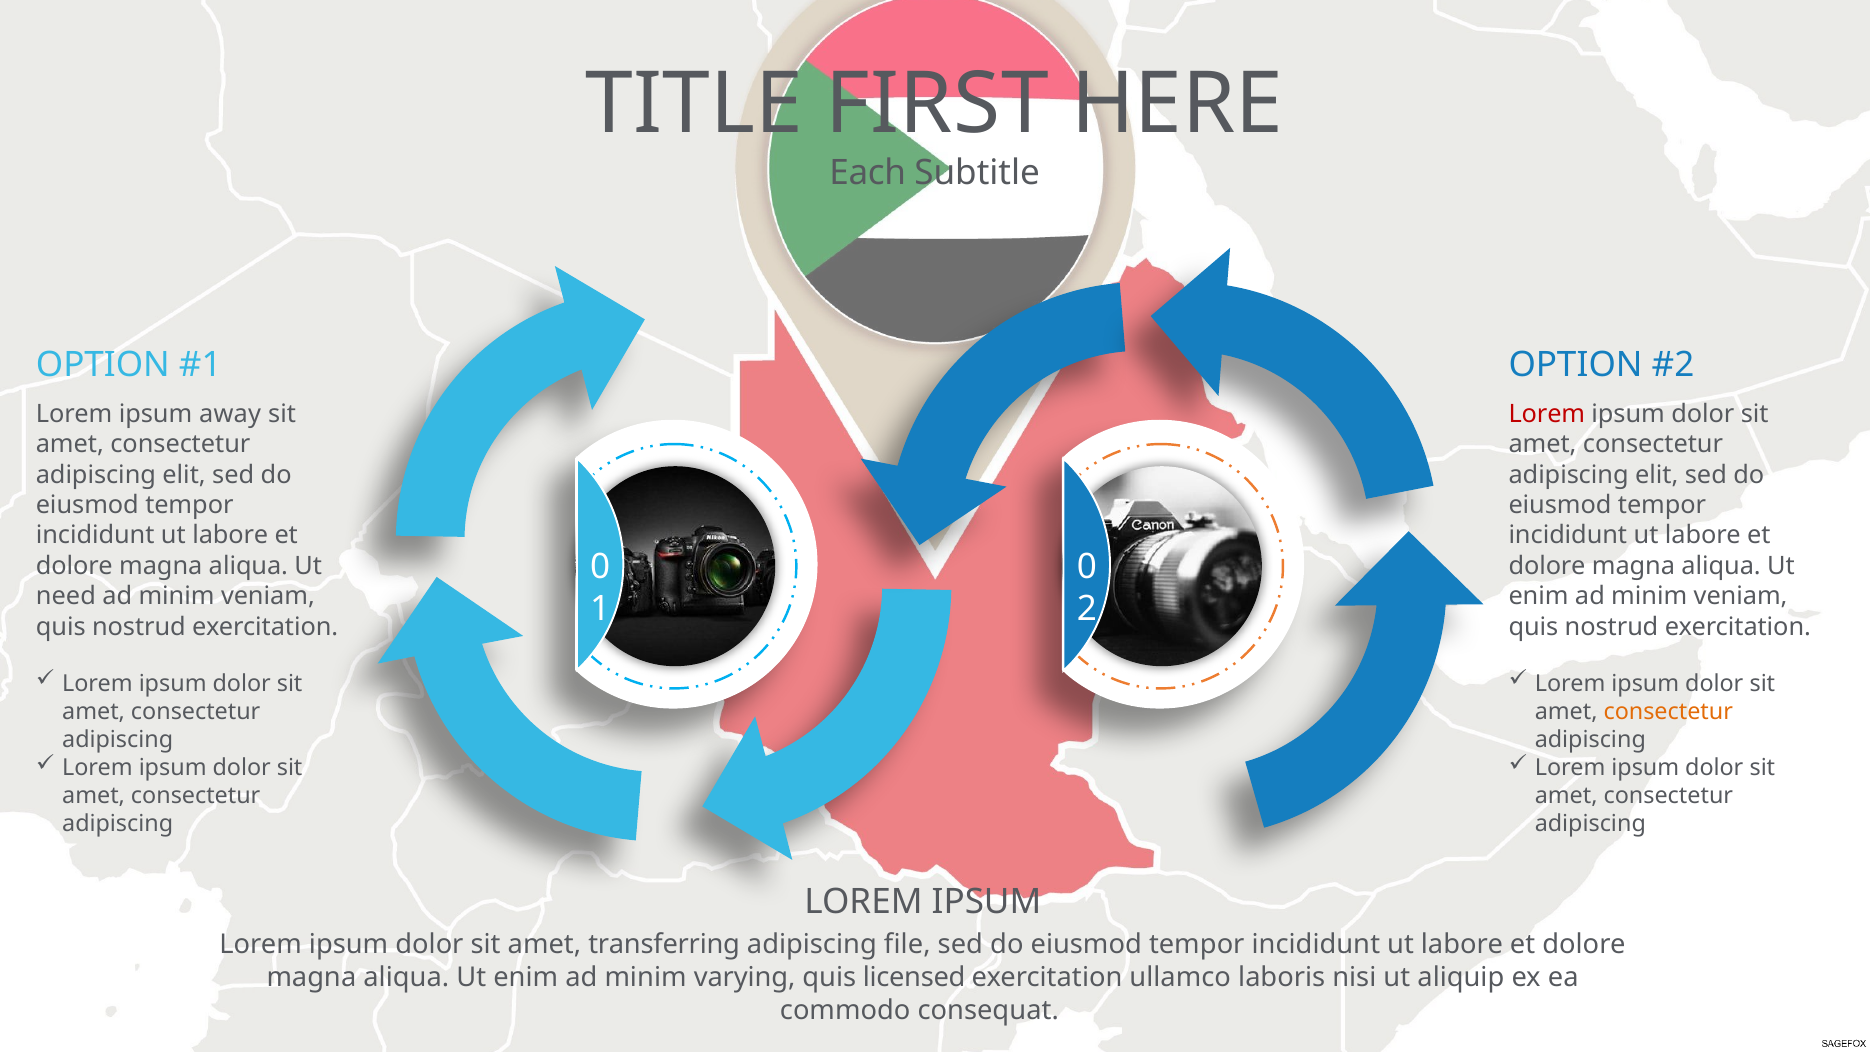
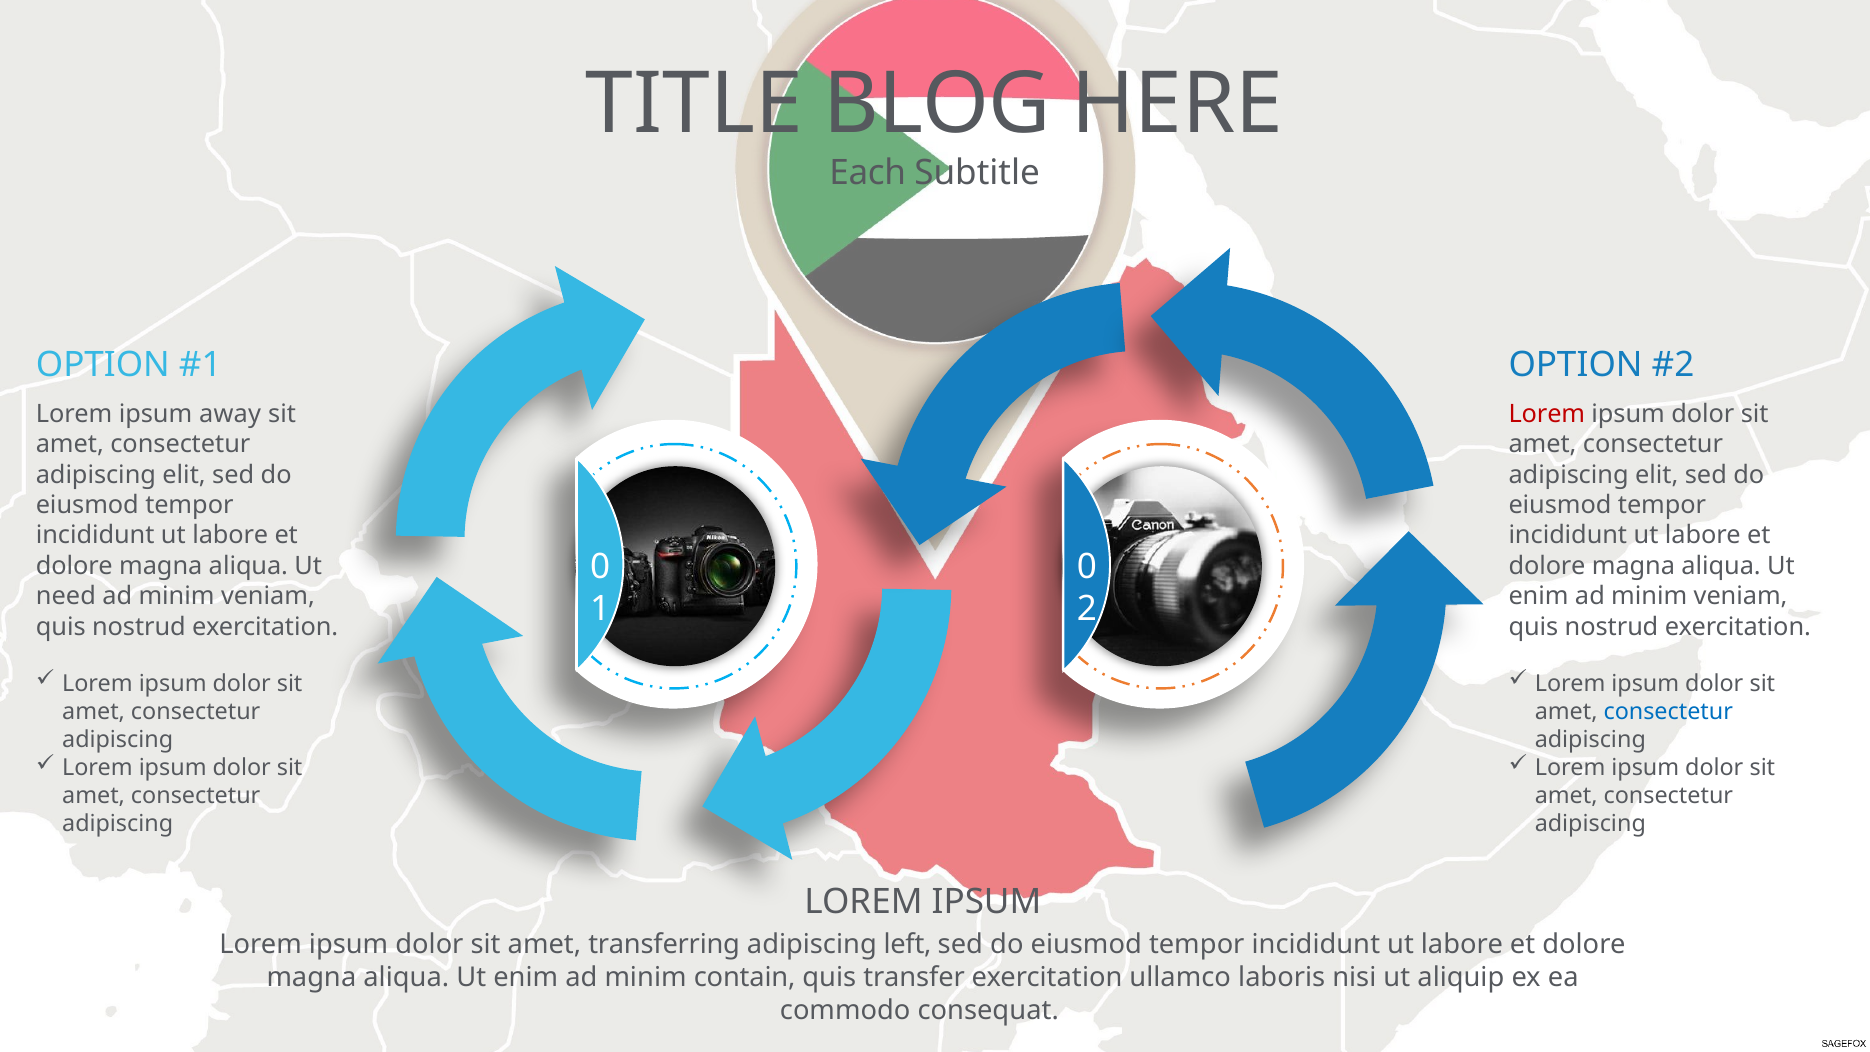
FIRST: FIRST -> BLOG
consectetur at (1668, 712) colour: orange -> blue
file: file -> left
varying: varying -> contain
licensed: licensed -> transfer
